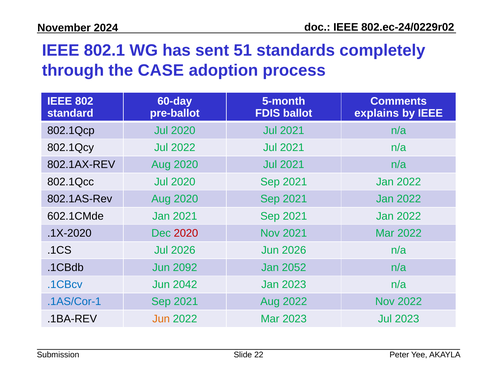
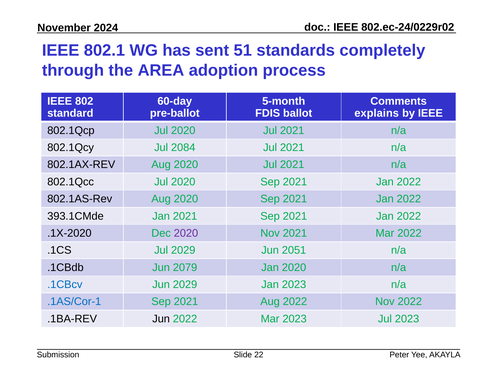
CASE: CASE -> AREA
Jul 2022: 2022 -> 2084
602.1CMde: 602.1CMde -> 393.1CMde
2020 at (186, 233) colour: red -> purple
Jul 2026: 2026 -> 2029
Jun 2026: 2026 -> 2051
2092: 2092 -> 2079
Jan 2052: 2052 -> 2020
Jun 2042: 2042 -> 2029
Jun at (161, 319) colour: orange -> black
